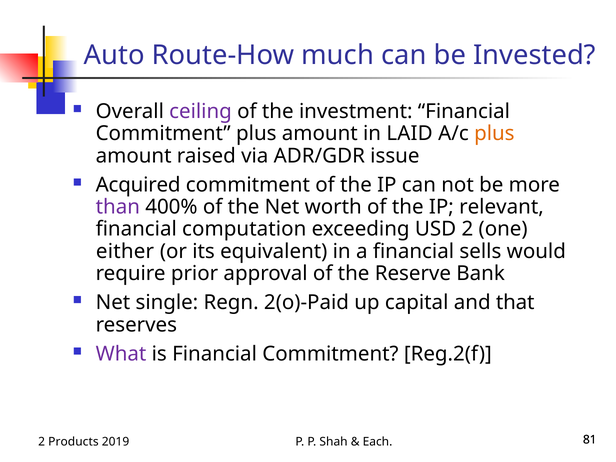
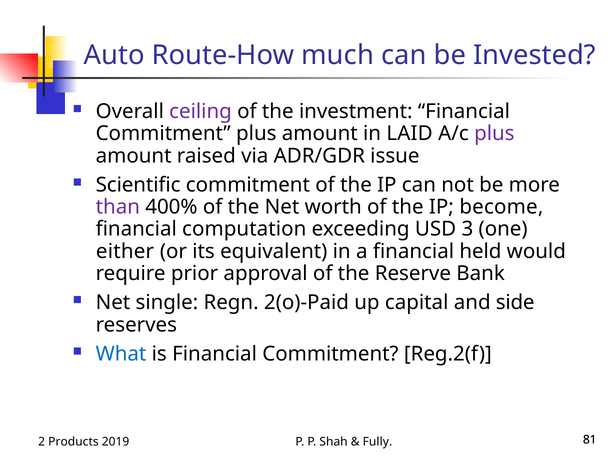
plus at (494, 134) colour: orange -> purple
Acquired: Acquired -> Scientific
relevant: relevant -> become
USD 2: 2 -> 3
sells: sells -> held
that: that -> side
What colour: purple -> blue
Each: Each -> Fully
